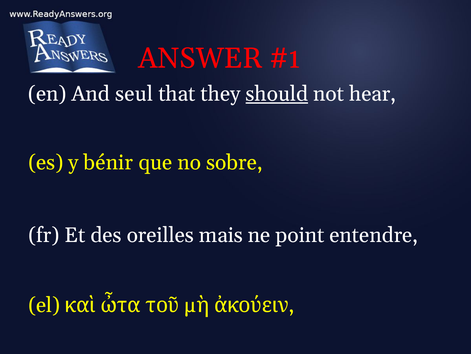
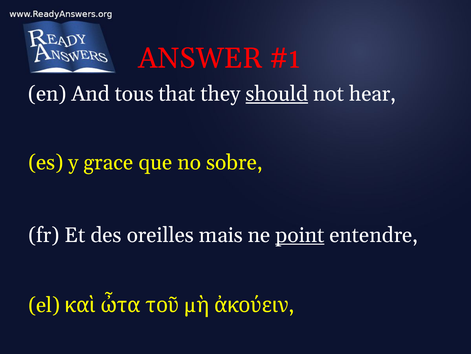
seul: seul -> tous
bénir: bénir -> grace
point underline: none -> present
